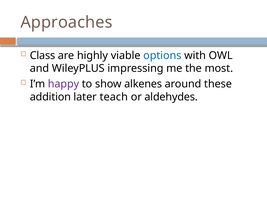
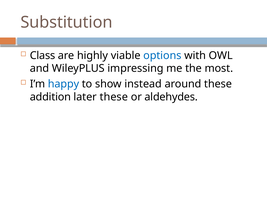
Approaches: Approaches -> Substitution
happy colour: purple -> blue
alkenes: alkenes -> instead
later teach: teach -> these
